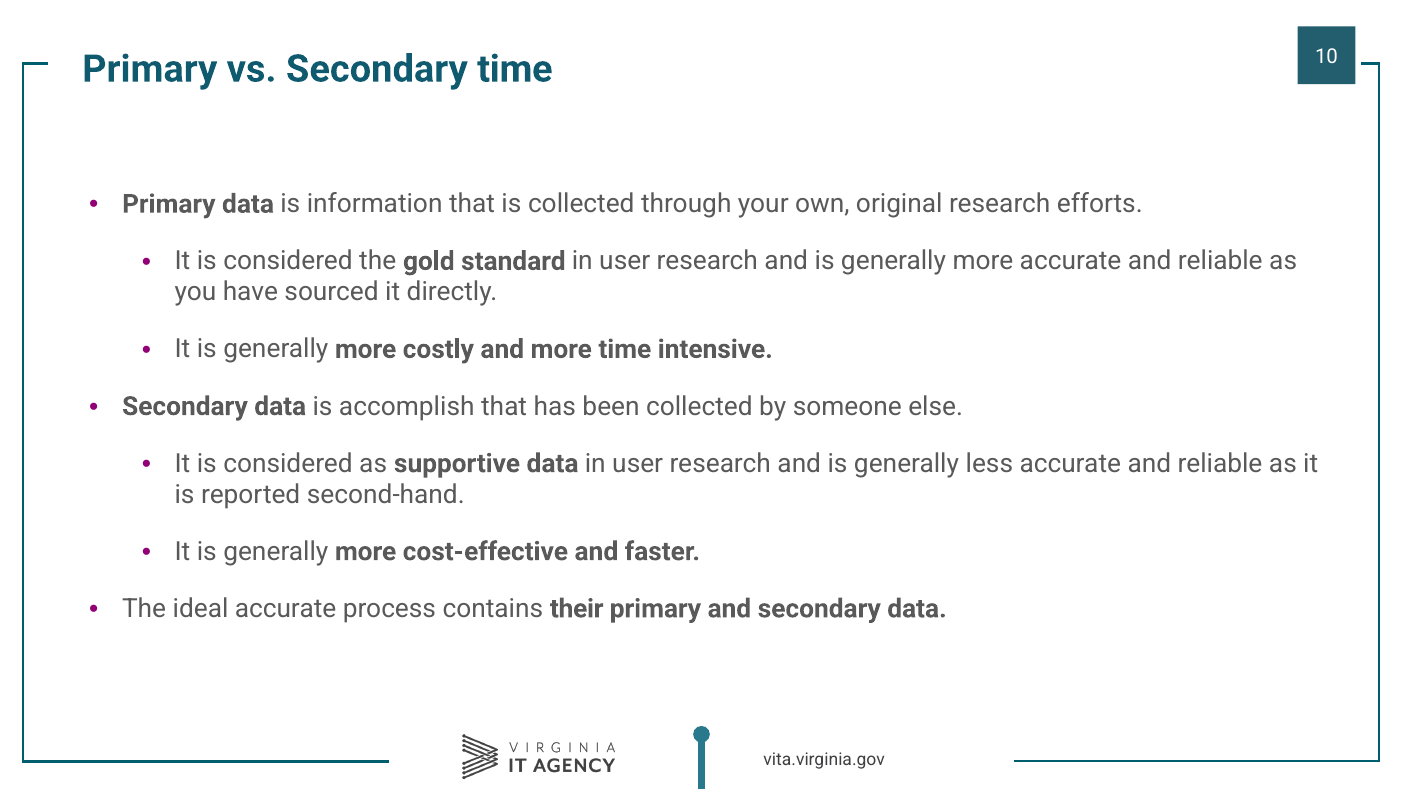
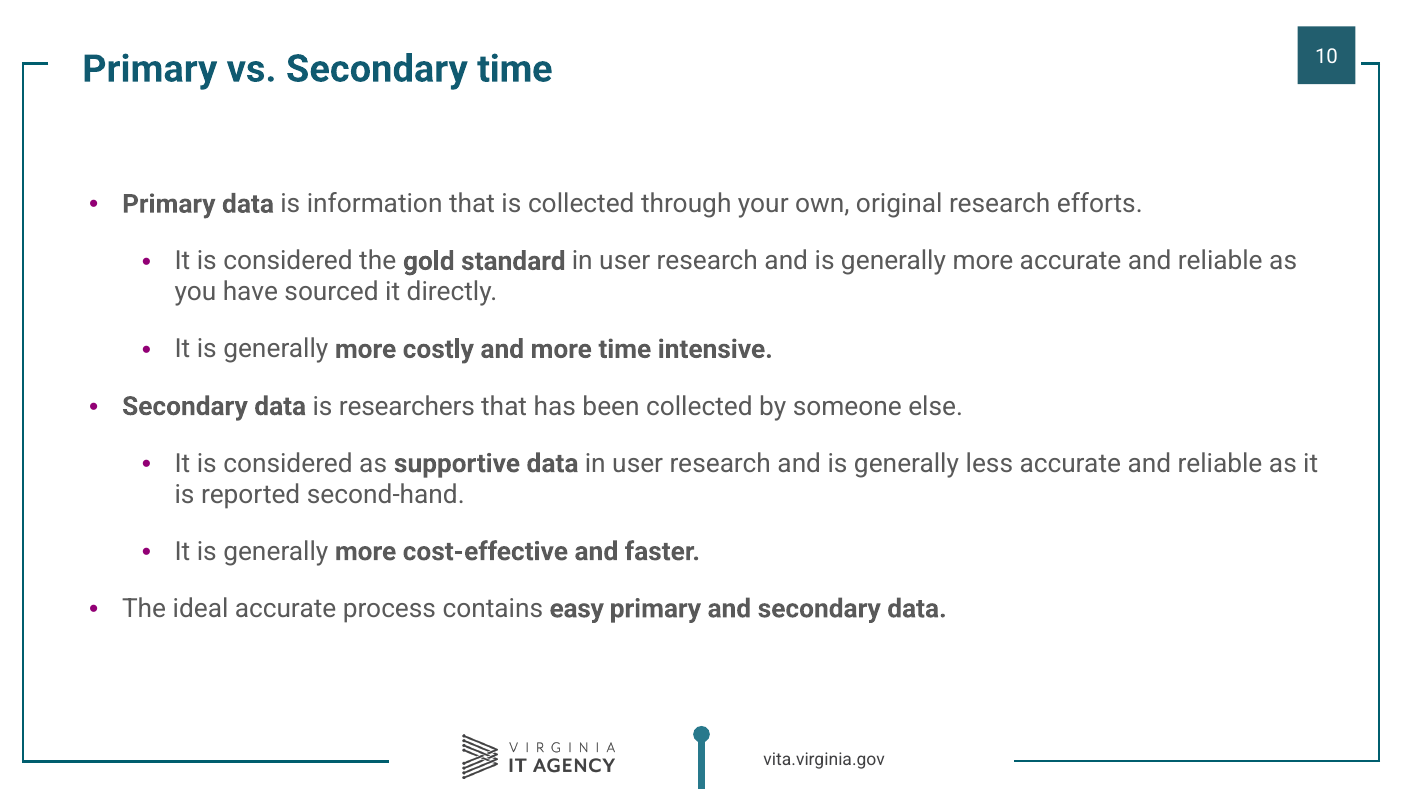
accomplish: accomplish -> researchers
their: their -> easy
